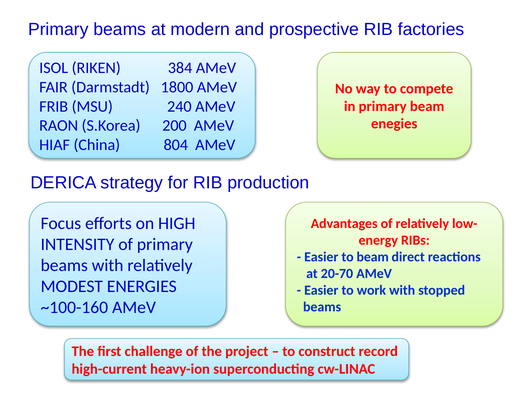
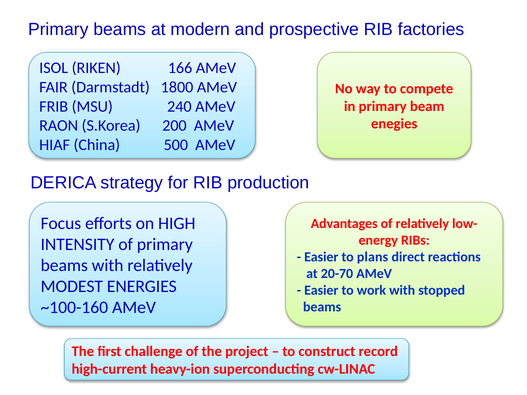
384: 384 -> 166
804: 804 -> 500
to beam: beam -> plans
